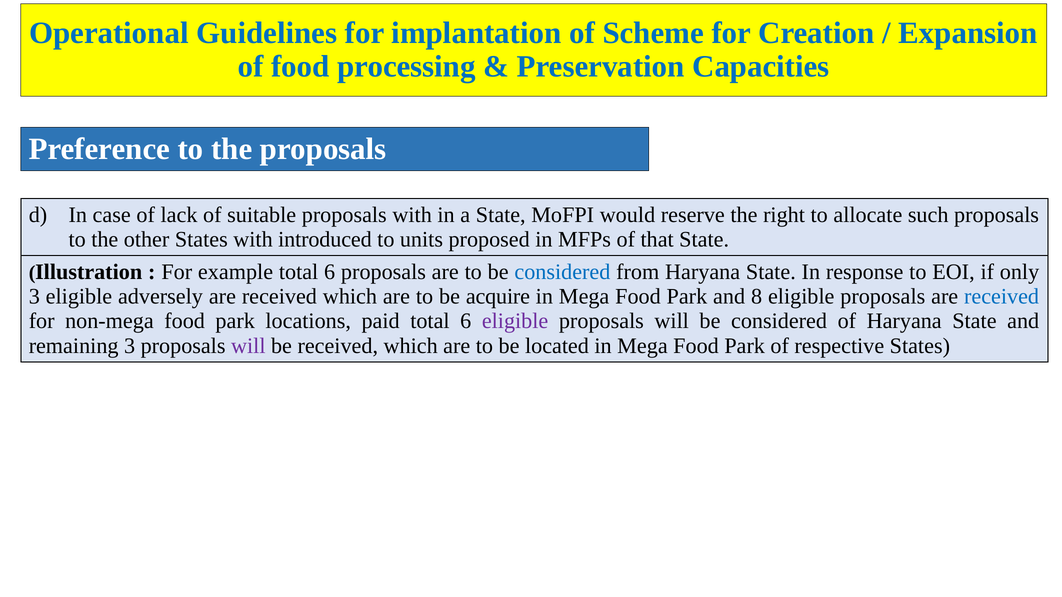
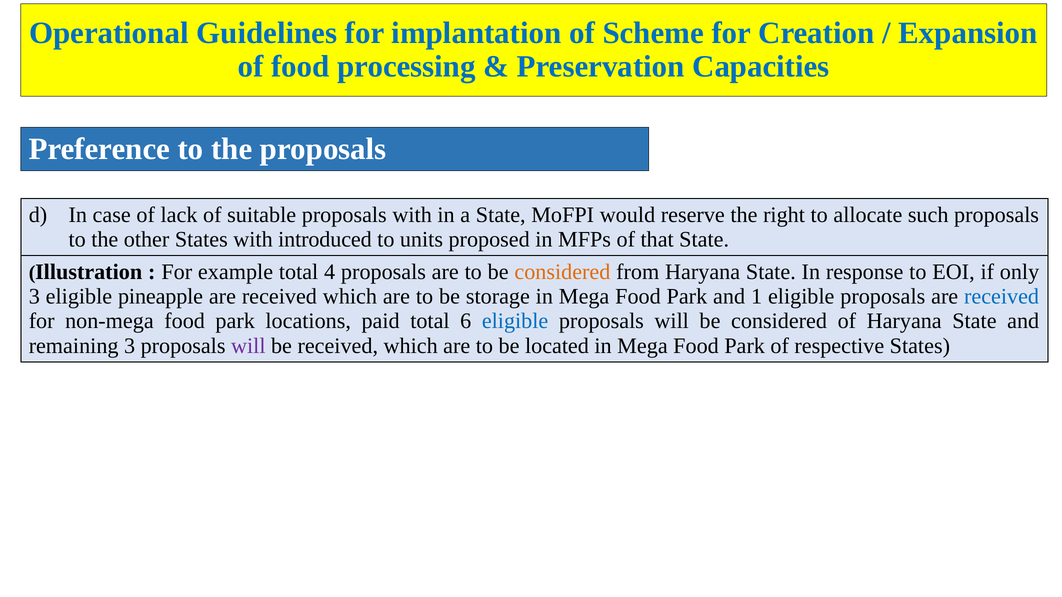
example total 6: 6 -> 4
considered at (562, 272) colour: blue -> orange
adversely: adversely -> pineapple
acquire: acquire -> storage
8: 8 -> 1
eligible at (515, 321) colour: purple -> blue
